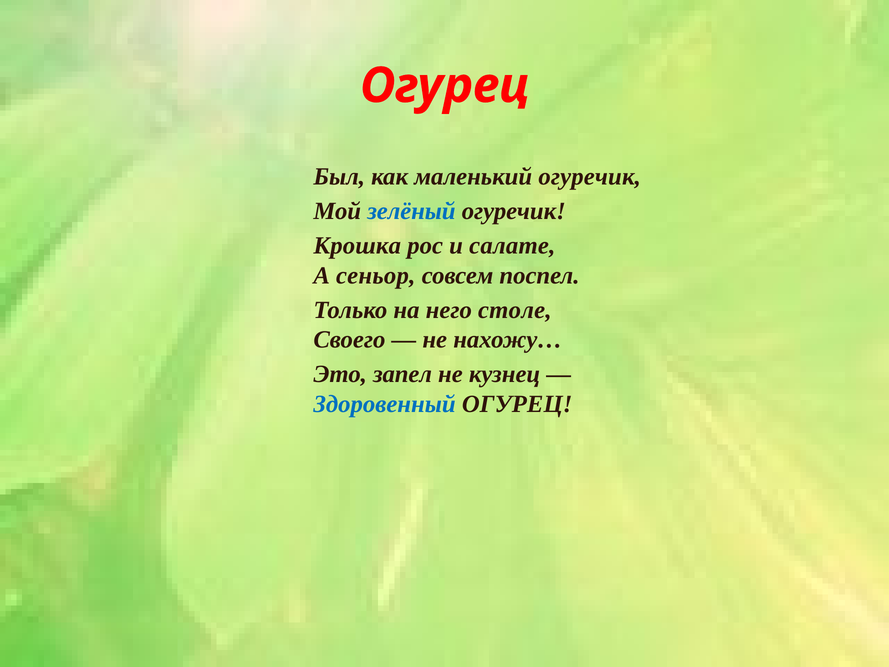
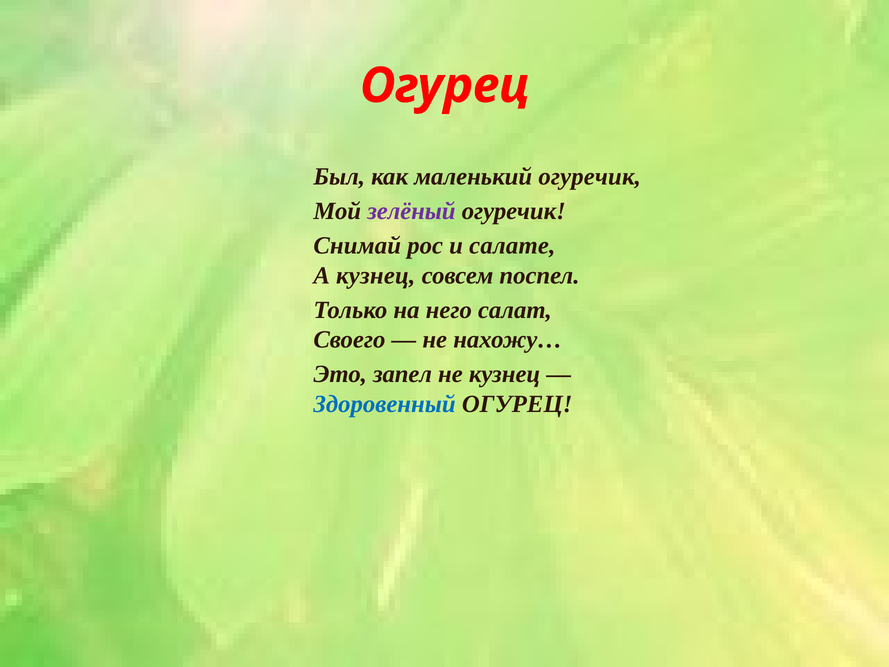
зелёный colour: blue -> purple
Крошка: Крошка -> Снимай
А сеньор: сеньор -> кузнец
столе: столе -> салат
